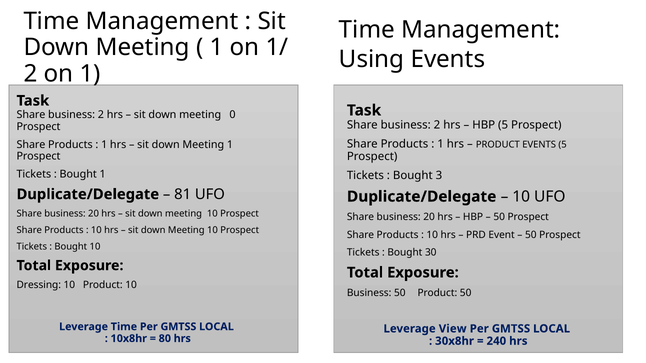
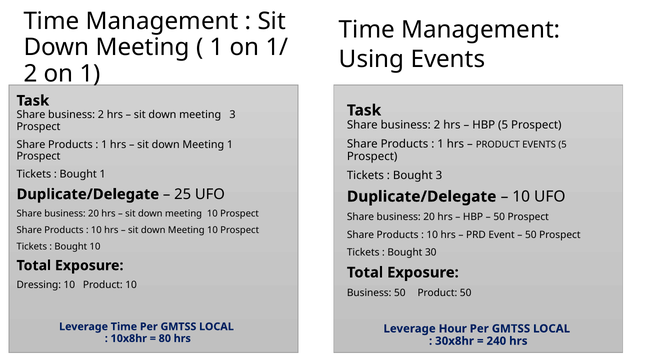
meeting 0: 0 -> 3
81: 81 -> 25
View: View -> Hour
